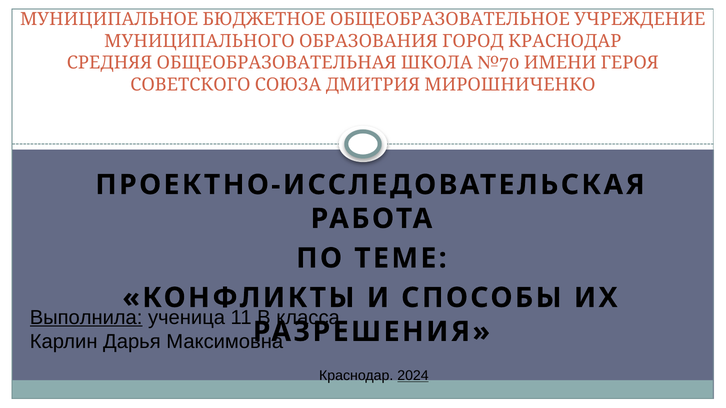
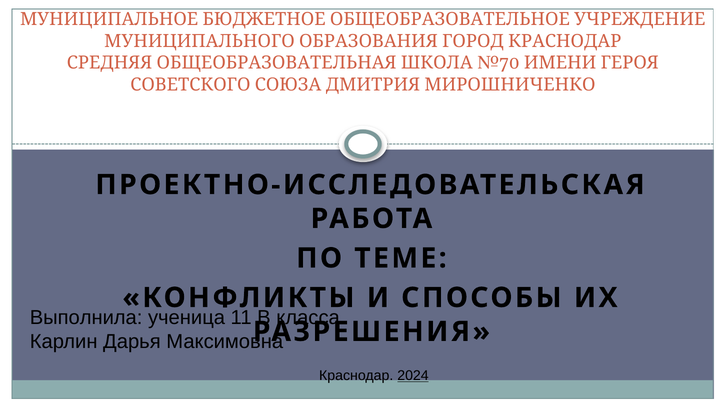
Выполнила underline: present -> none
